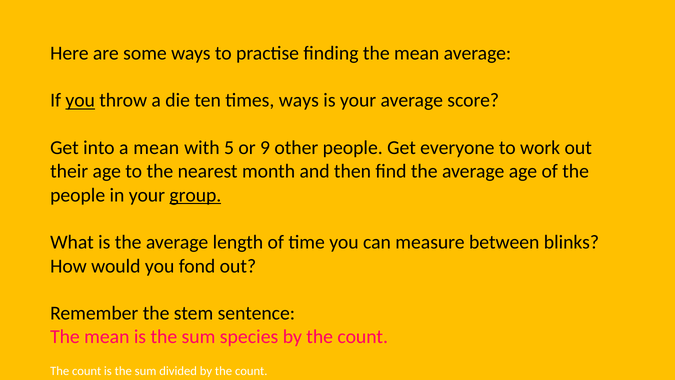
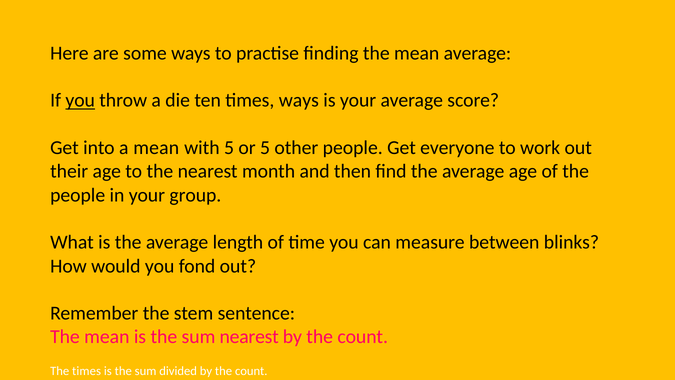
or 9: 9 -> 5
group underline: present -> none
sum species: species -> nearest
count at (87, 371): count -> times
